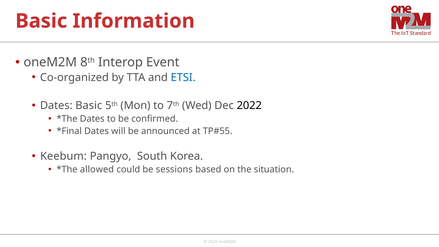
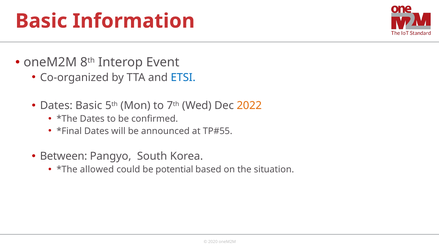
2022 colour: black -> orange
Keebum: Keebum -> Between
sessions: sessions -> potential
